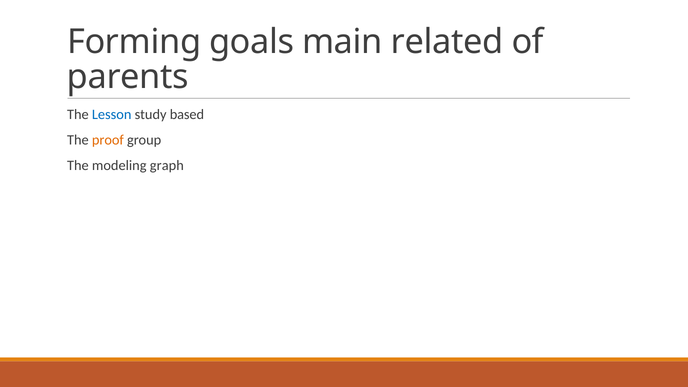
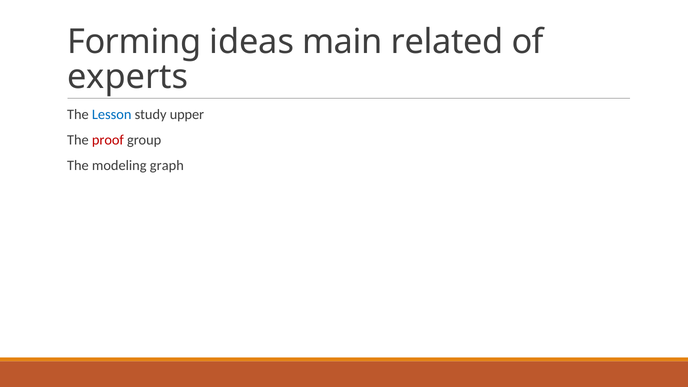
goals: goals -> ideas
parents: parents -> experts
based: based -> upper
proof colour: orange -> red
